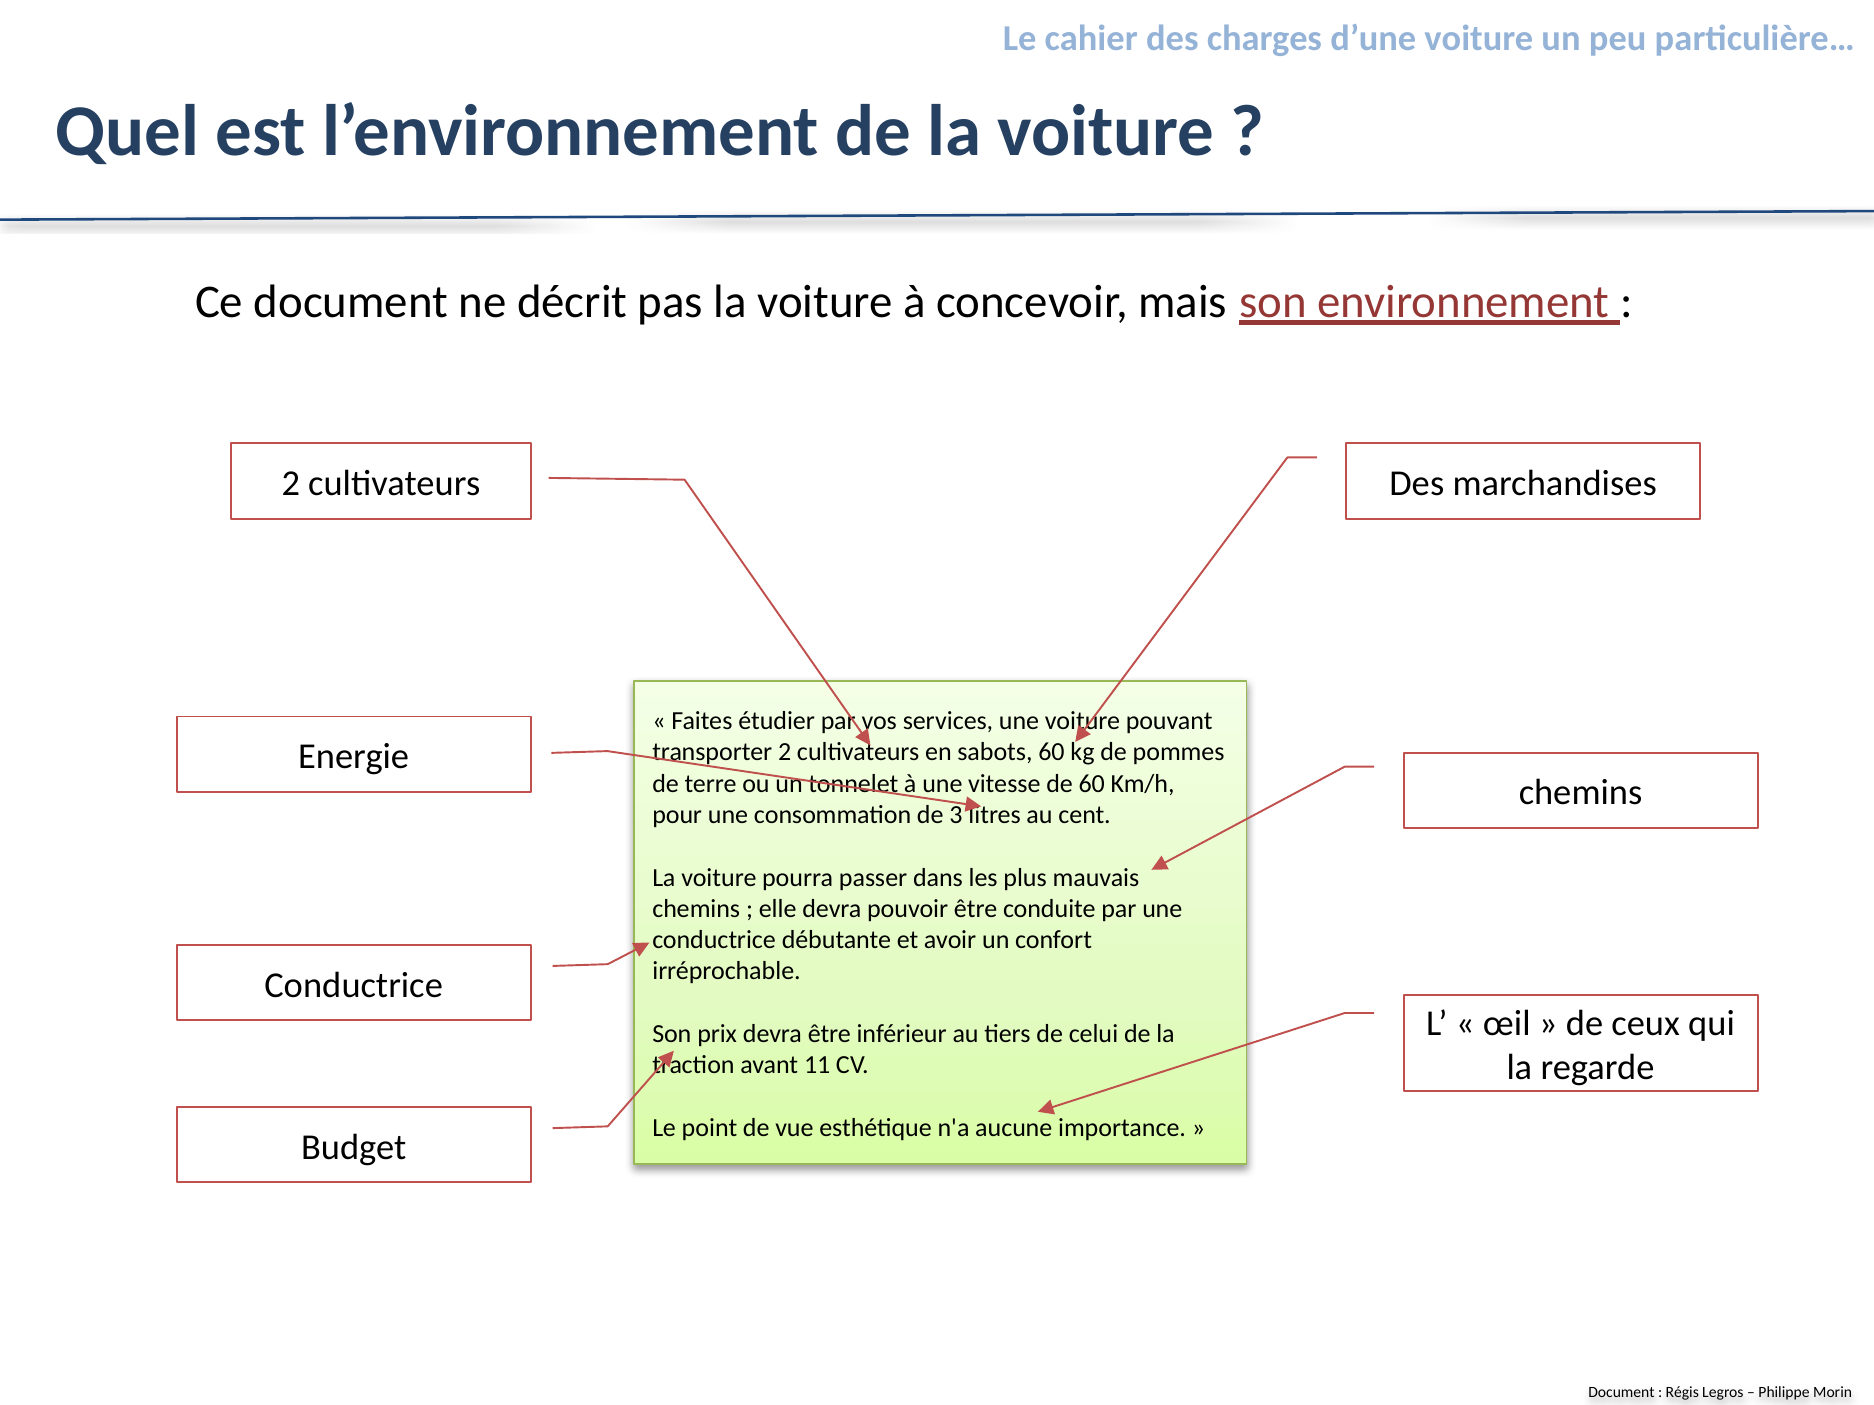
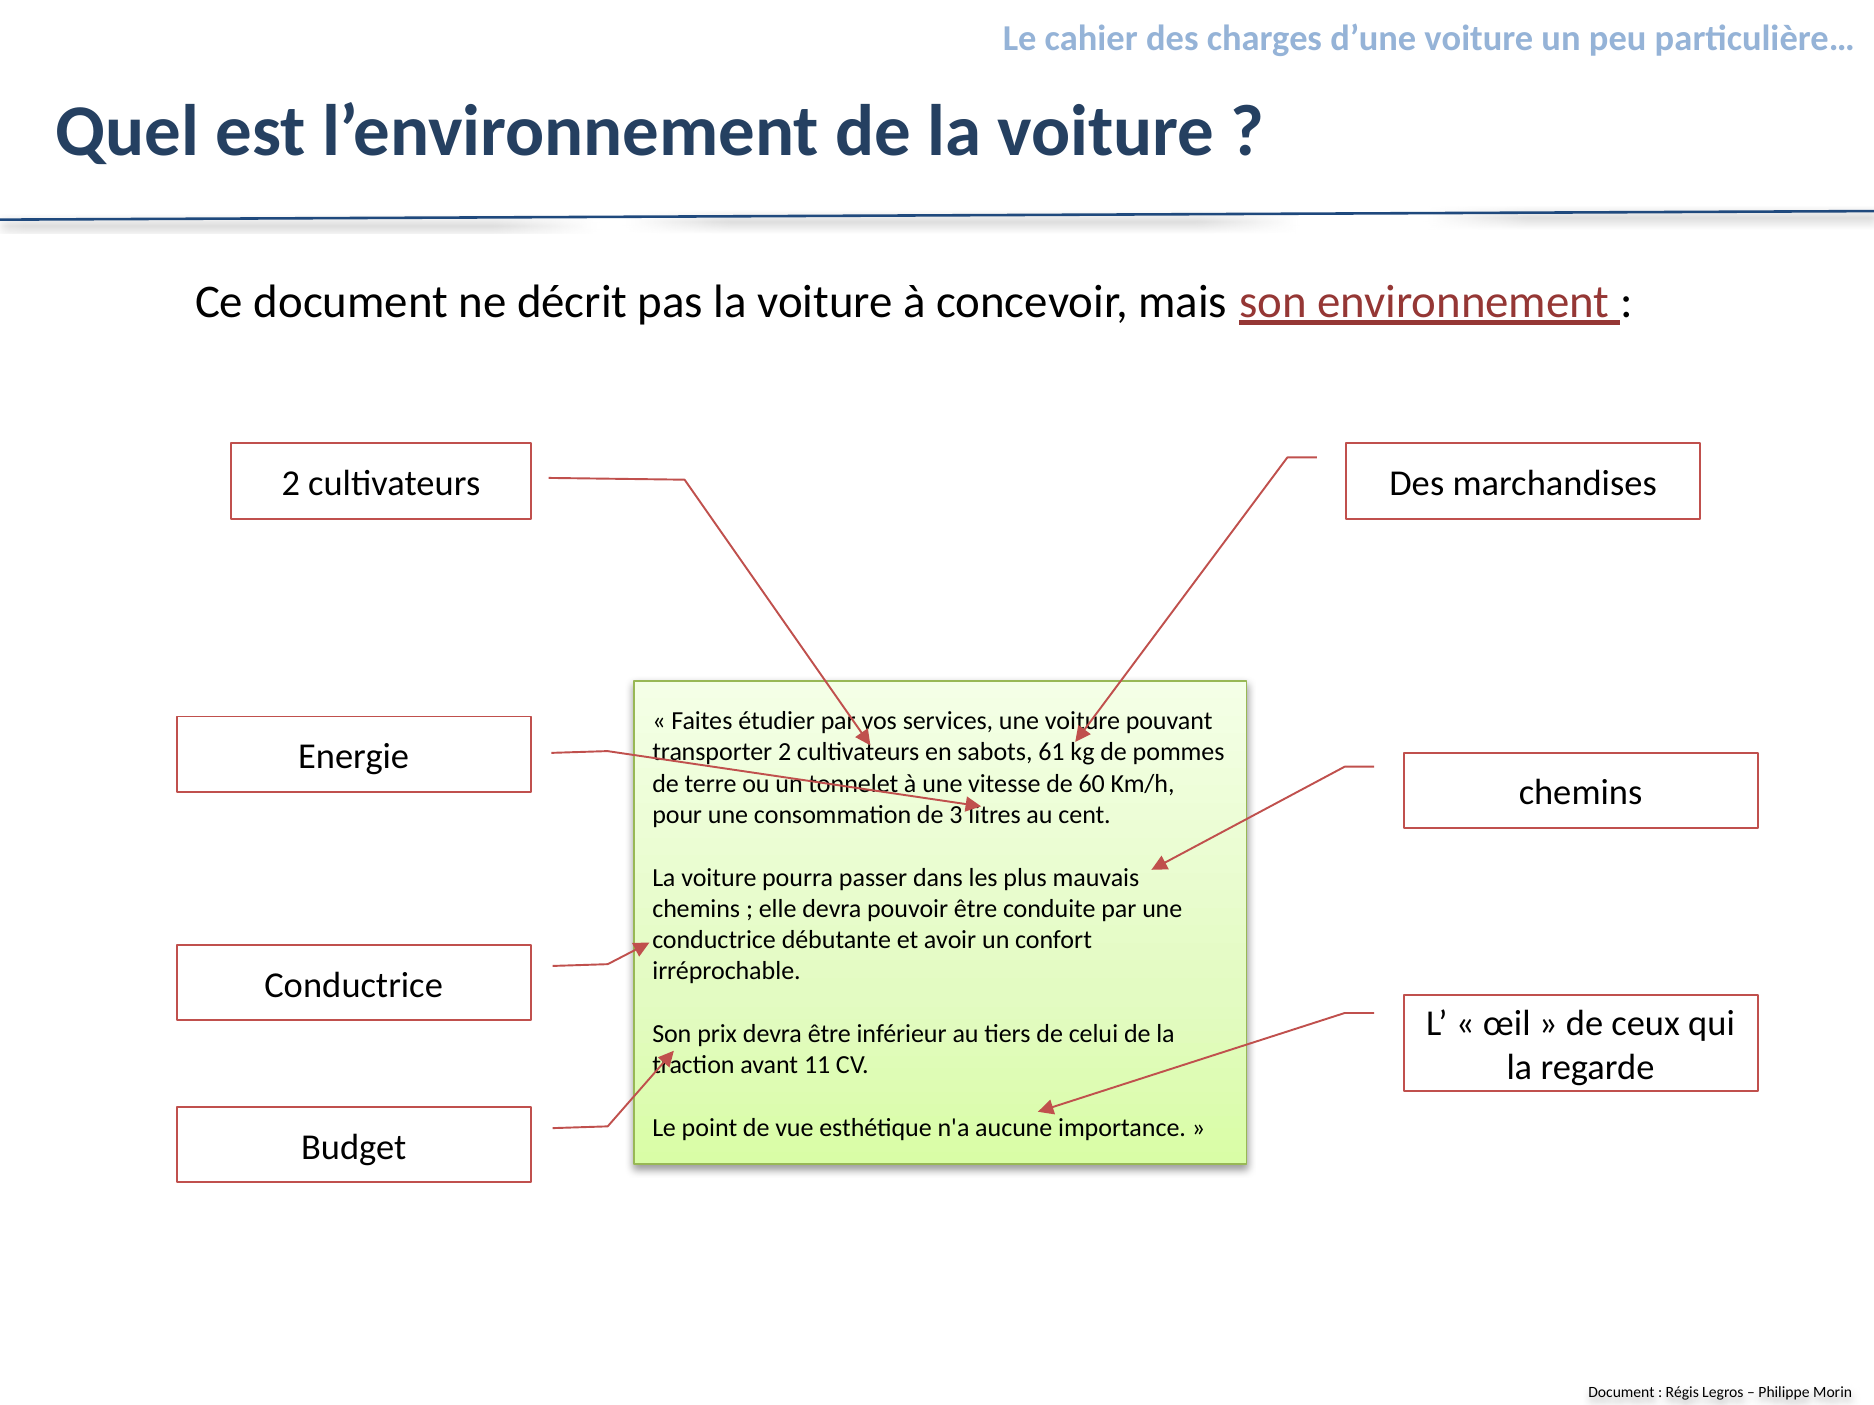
sabots 60: 60 -> 61
